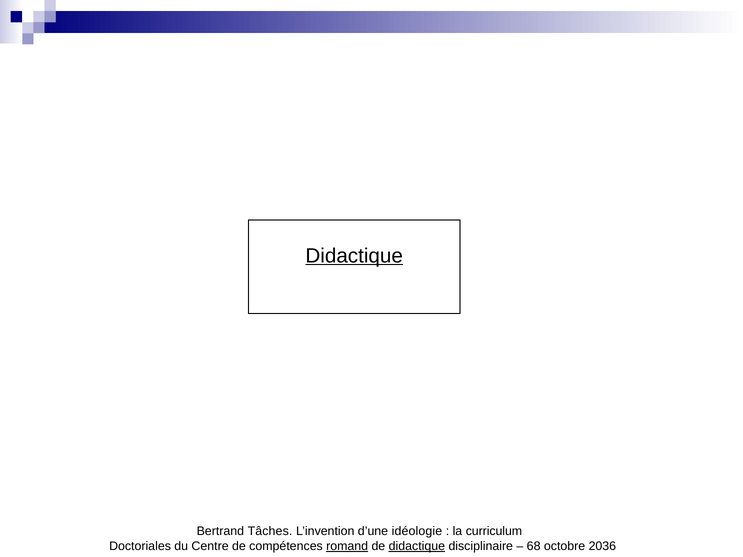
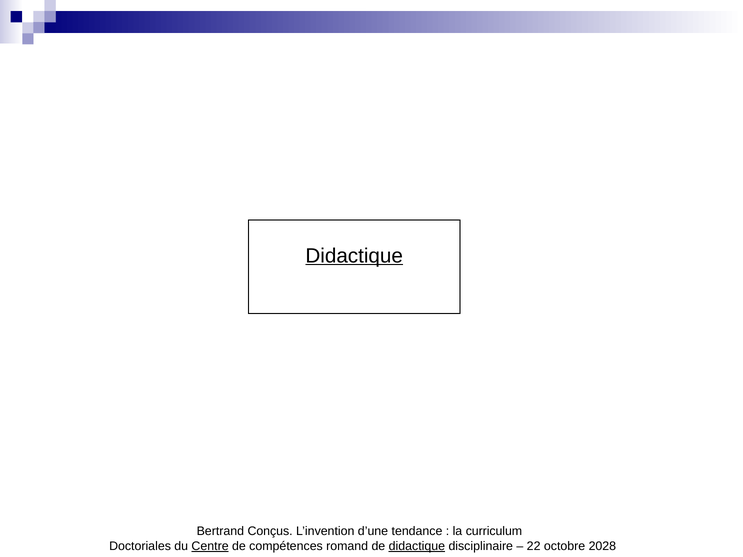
Tâches: Tâches -> Conçus
idéologie: idéologie -> tendance
Centre underline: none -> present
romand underline: present -> none
68: 68 -> 22
2036: 2036 -> 2028
